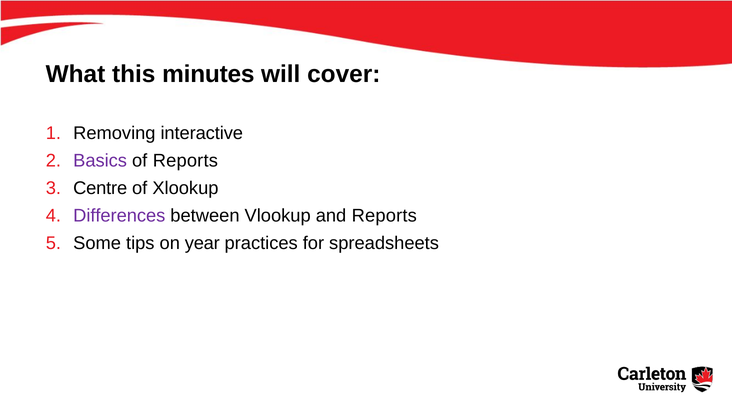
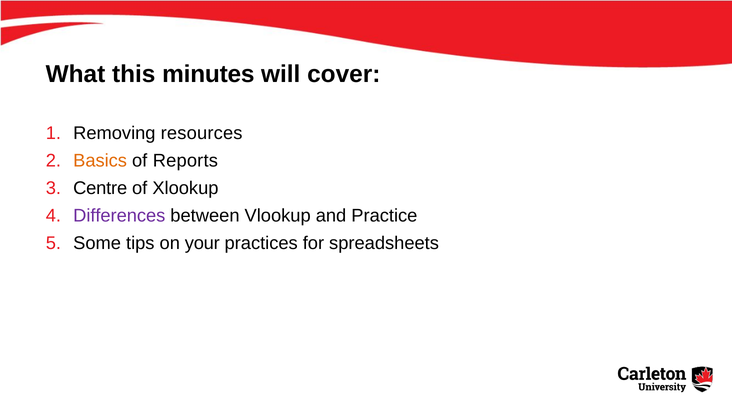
interactive: interactive -> resources
Basics colour: purple -> orange
and Reports: Reports -> Practice
year: year -> your
